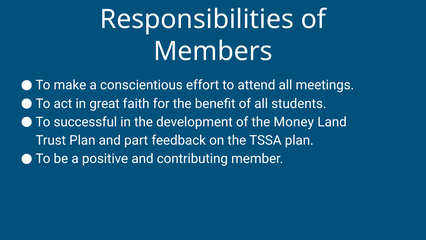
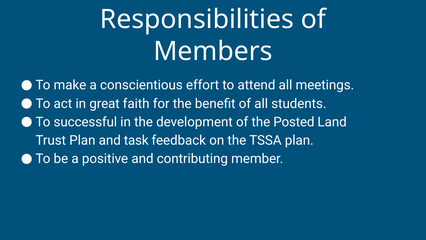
Money: Money -> Posted
part: part -> task
